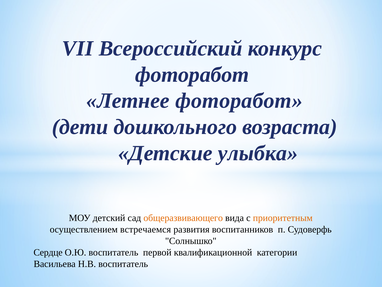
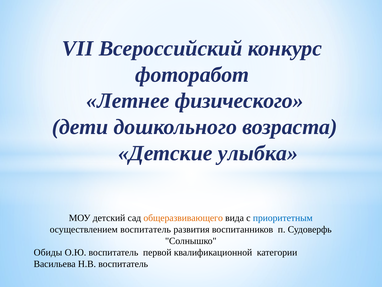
Летнее фоторабот: фоторабот -> физического
приоритетным colour: orange -> blue
осуществлением встречаемся: встречаемся -> воспитатель
Сердце: Сердце -> Обиды
